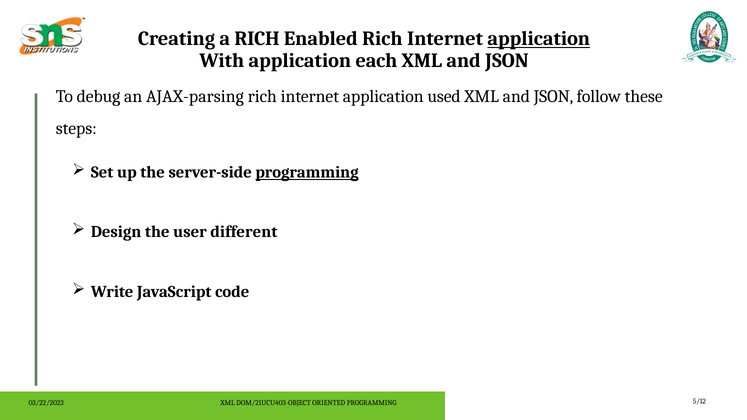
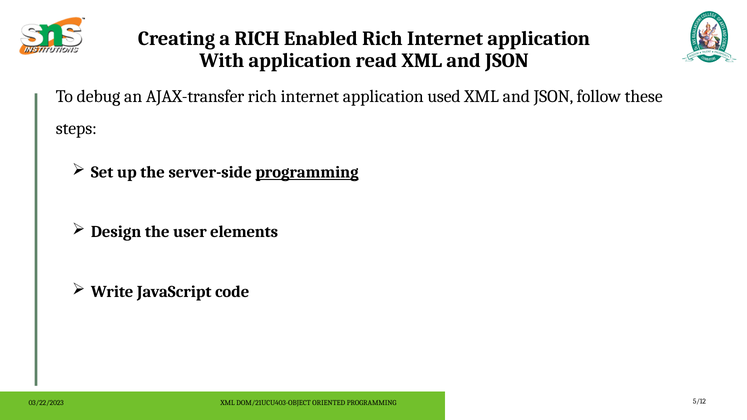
application at (539, 39) underline: present -> none
each: each -> read
AJAX-parsing: AJAX-parsing -> AJAX-transfer
different: different -> elements
